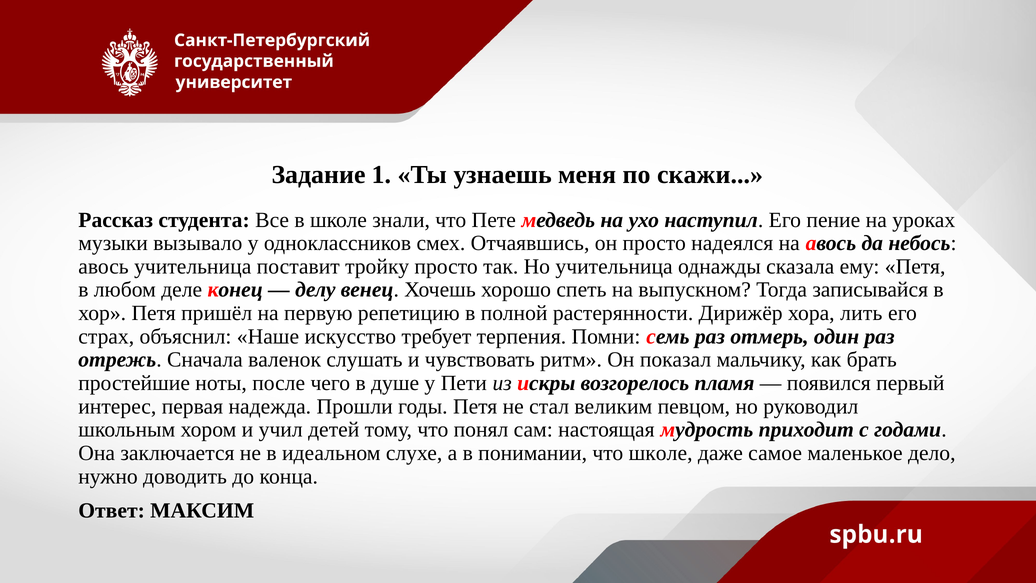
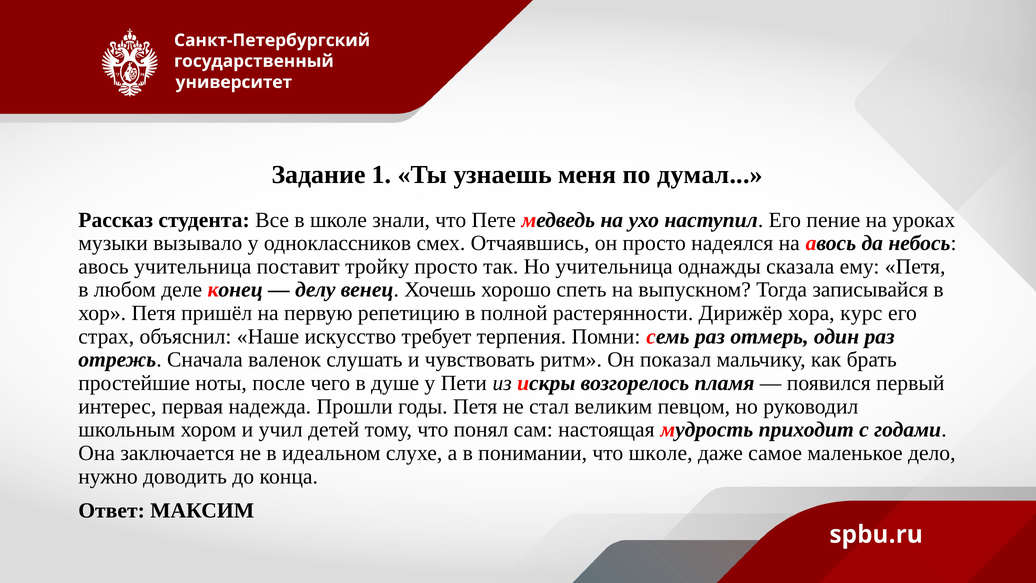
скажи: скажи -> думал
лить: лить -> курс
